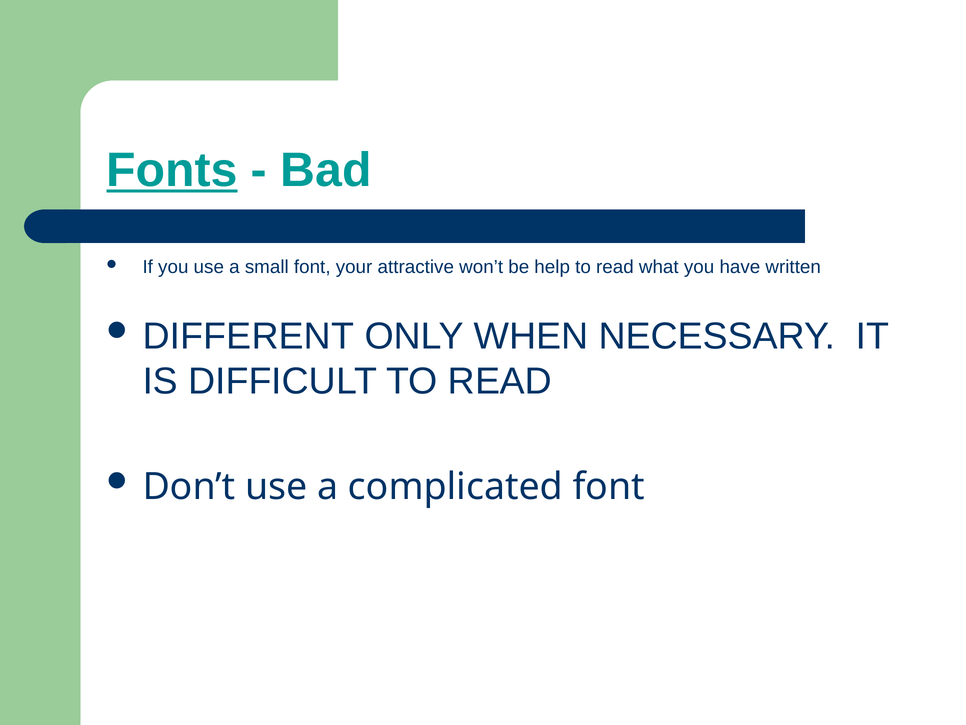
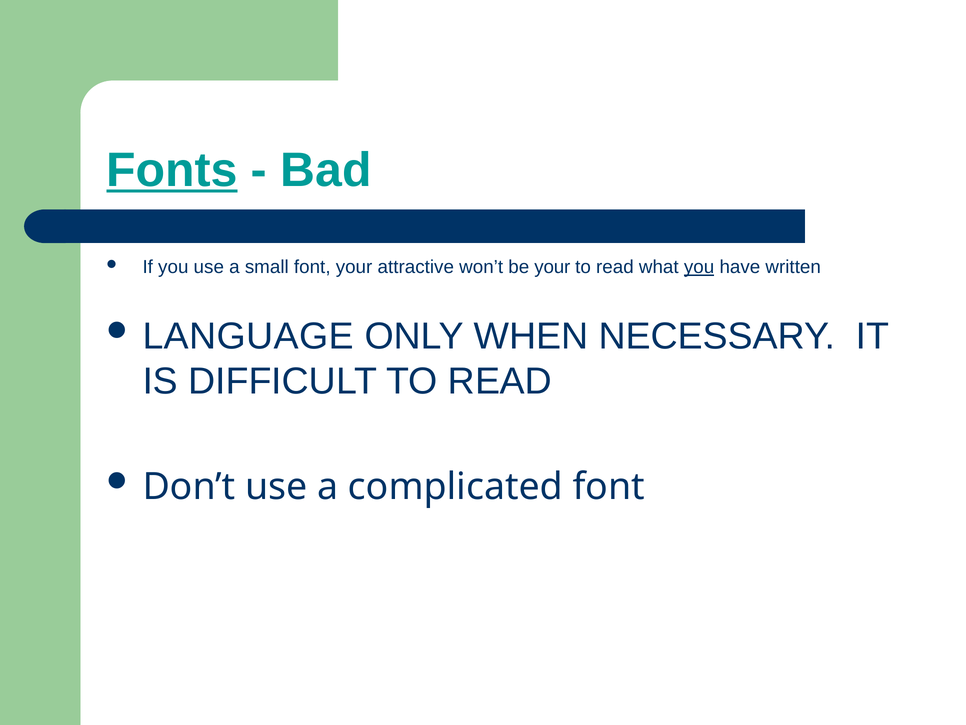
be help: help -> your
you at (699, 267) underline: none -> present
DIFFERENT: DIFFERENT -> LANGUAGE
